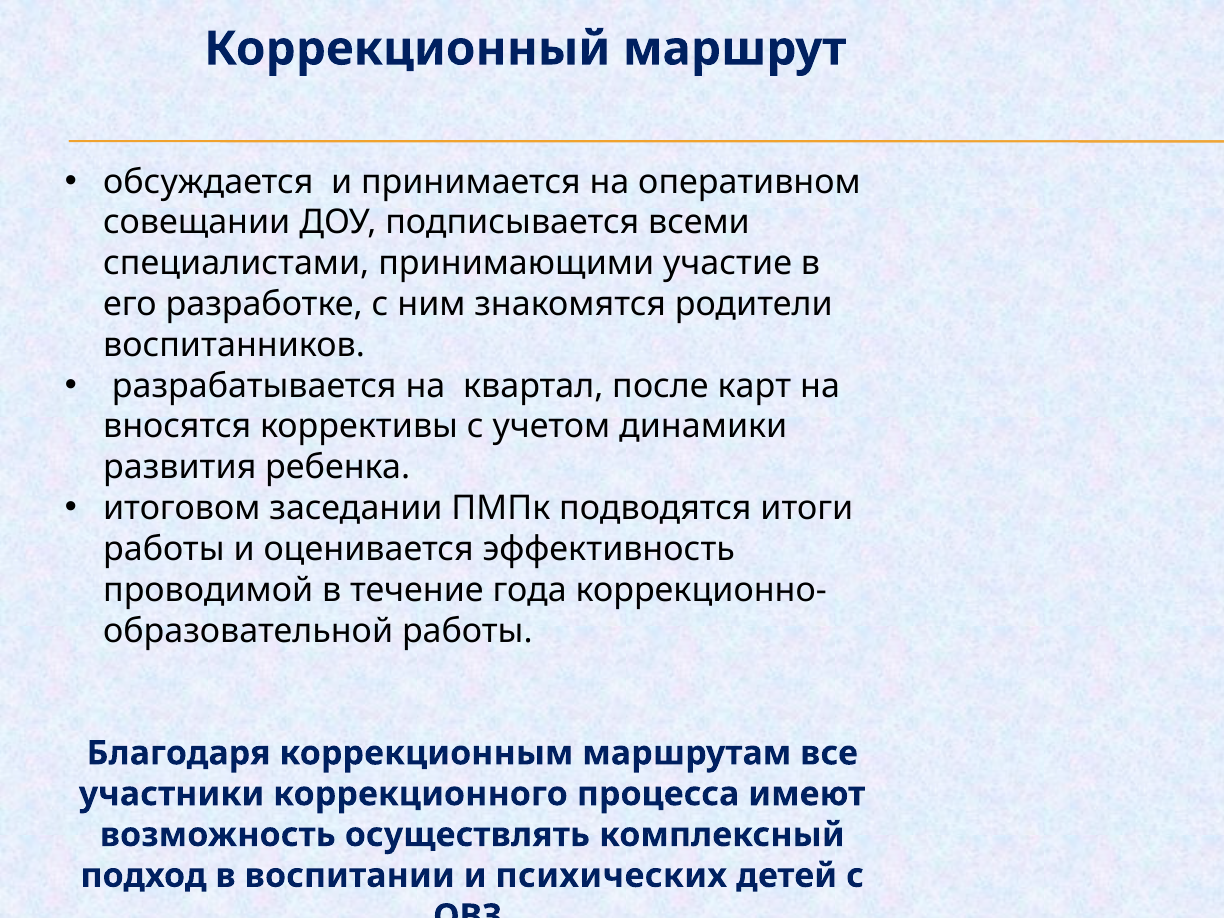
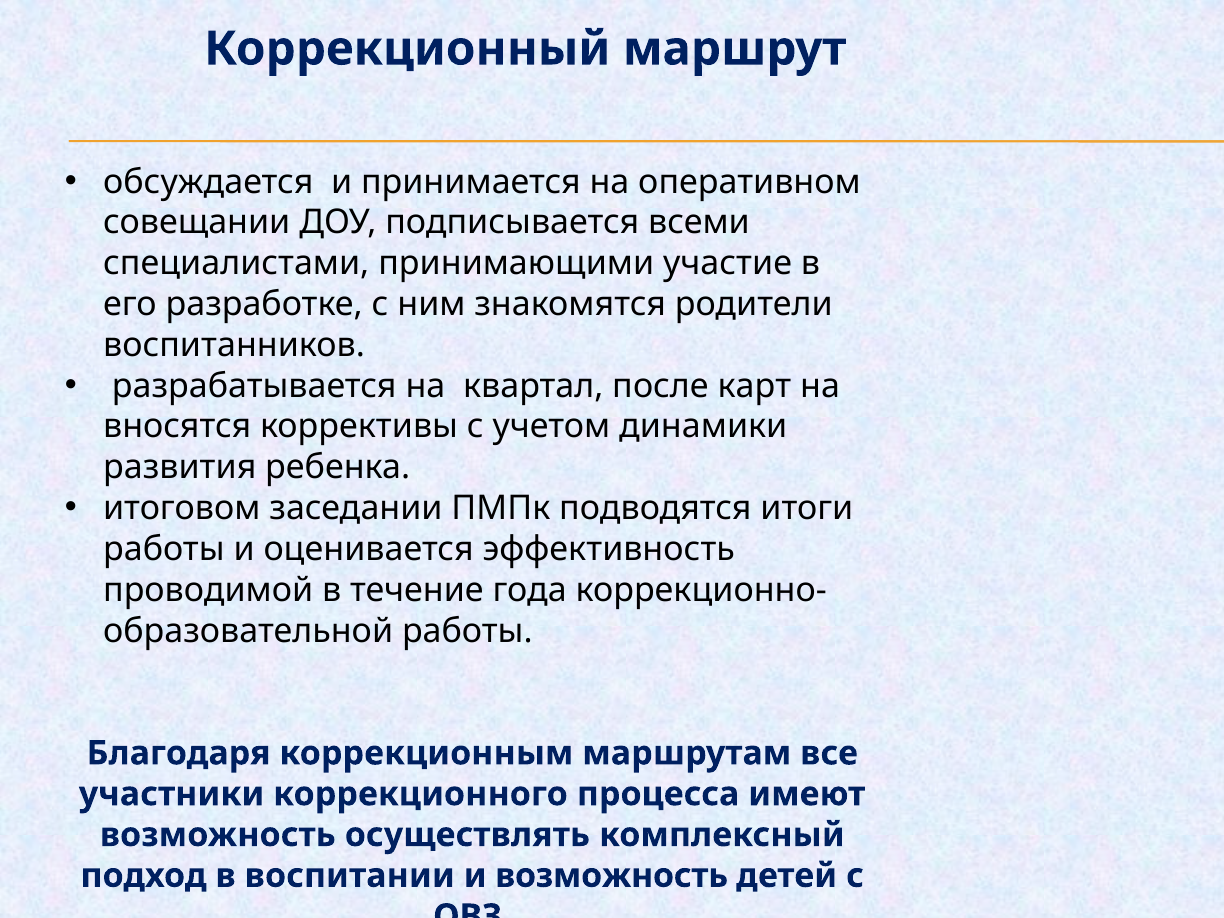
и психических: психических -> возможность
